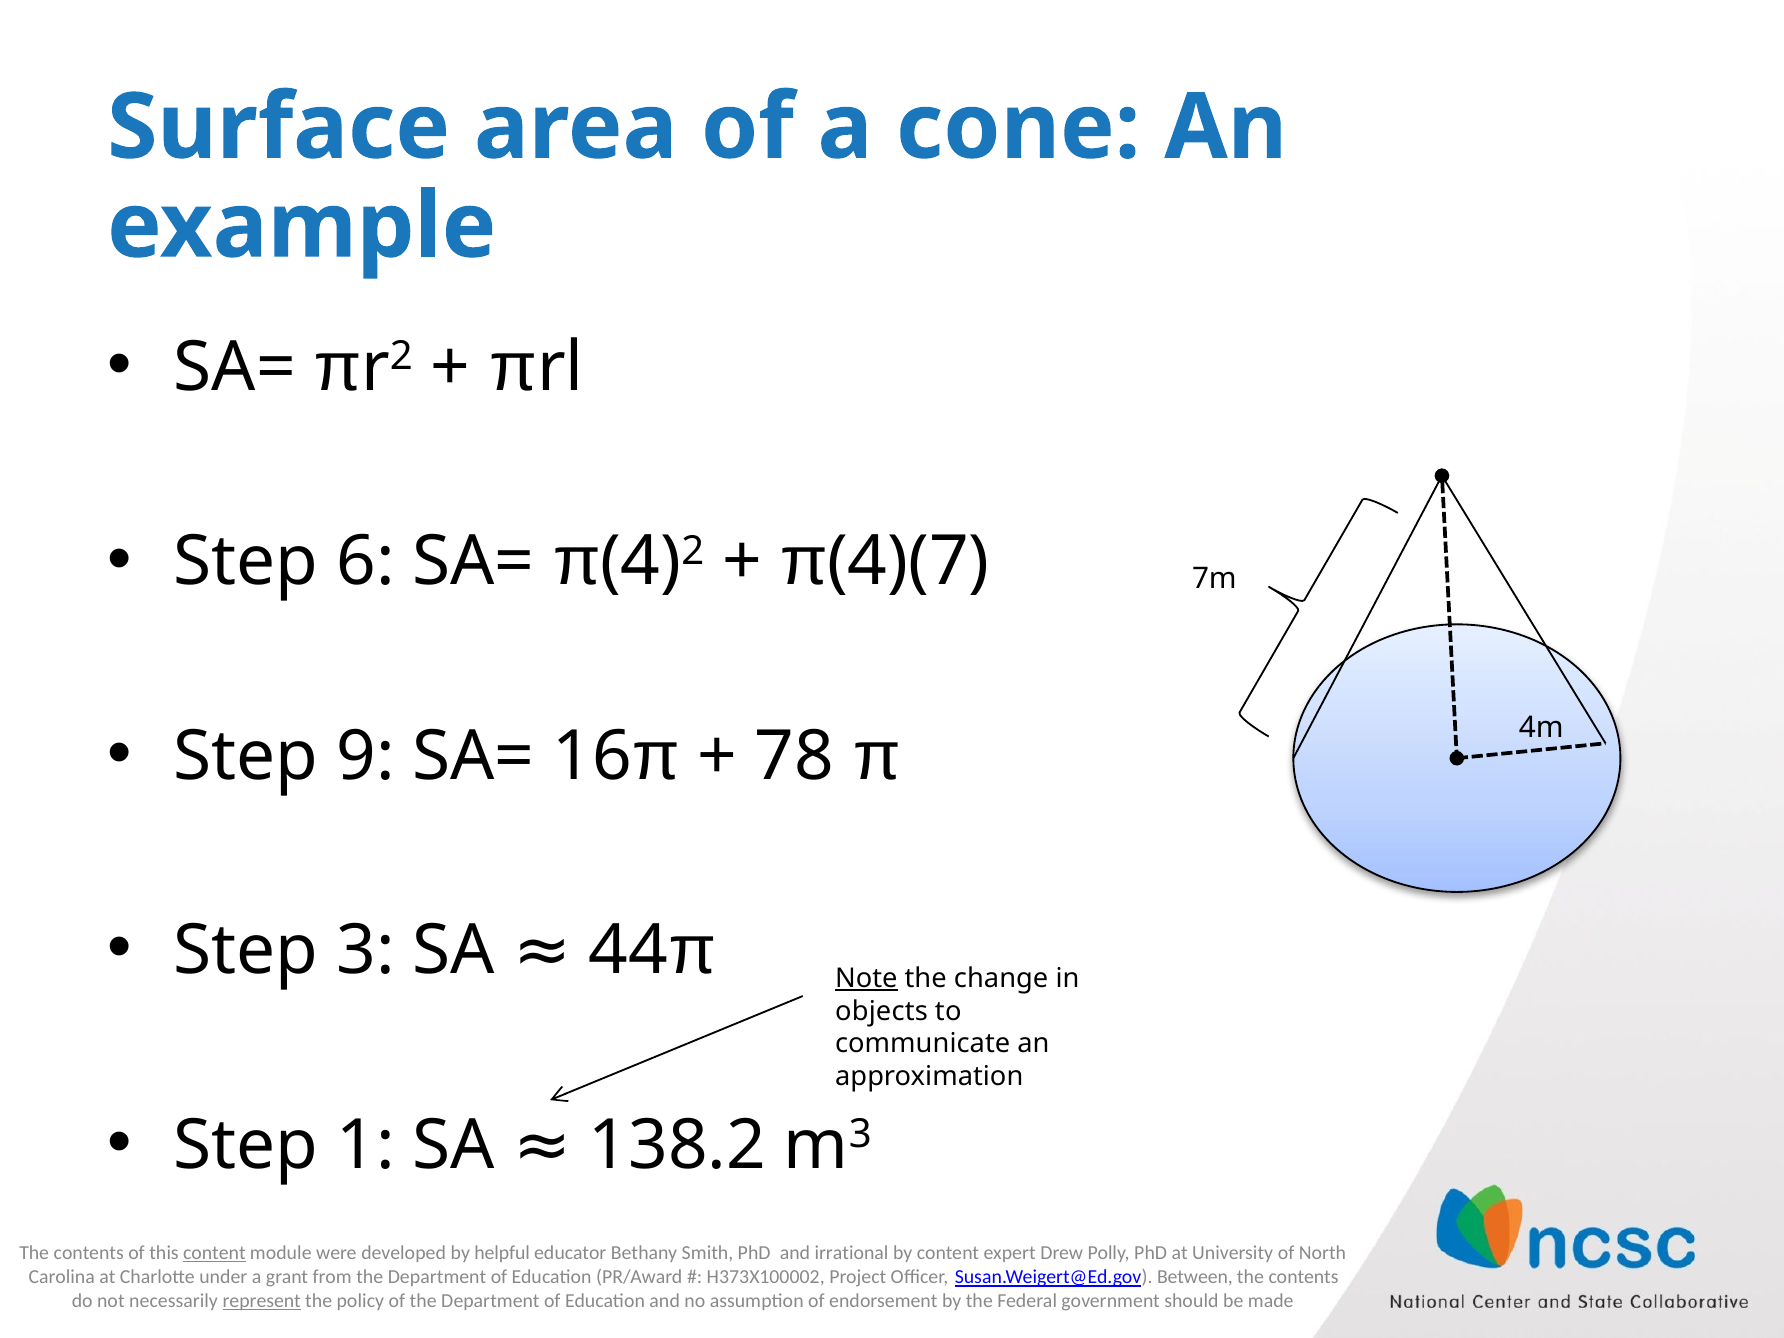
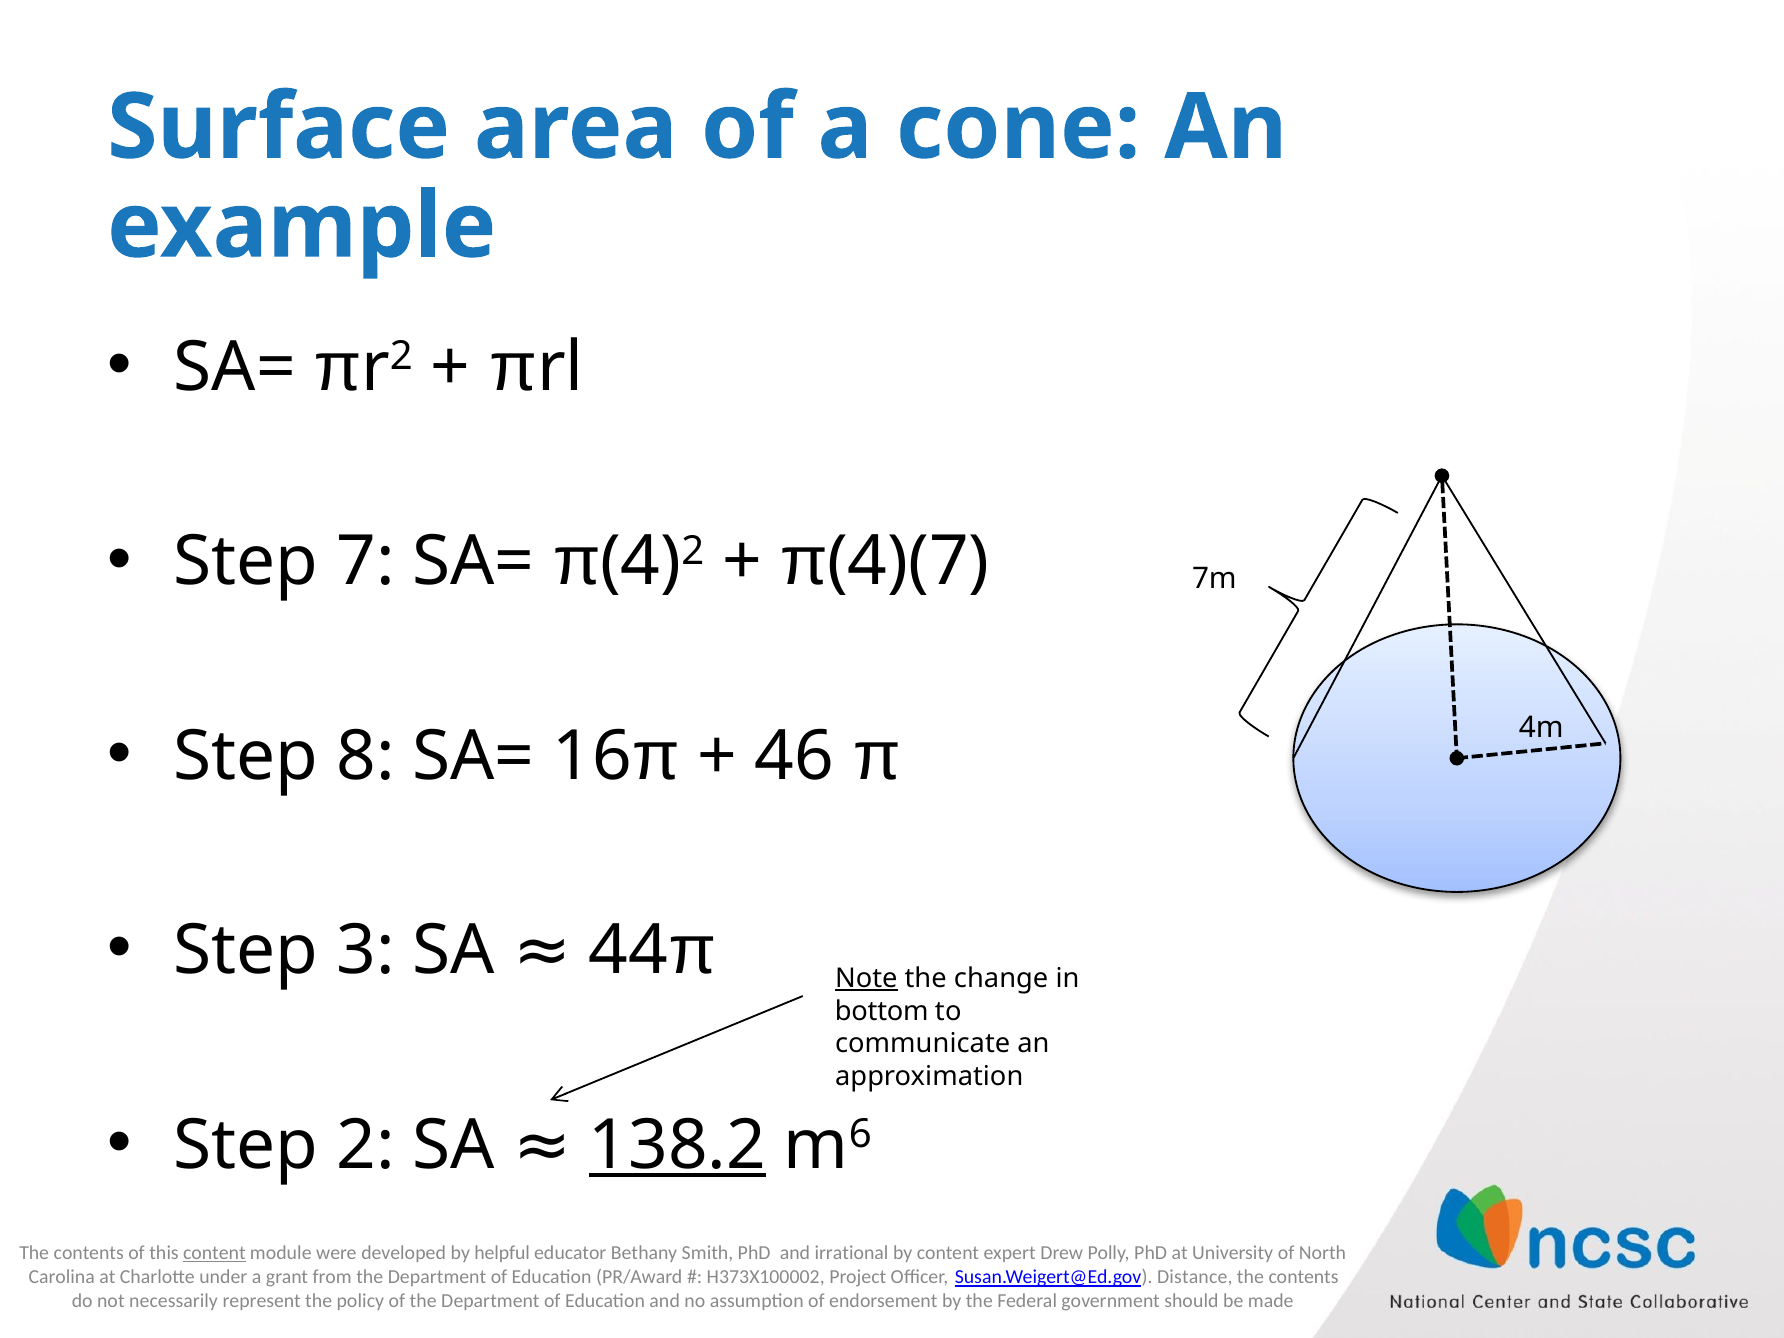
6: 6 -> 7
9: 9 -> 8
78: 78 -> 46
objects: objects -> bottom
1: 1 -> 2
138.2 underline: none -> present
3 at (860, 1134): 3 -> 6
Between: Between -> Distance
represent underline: present -> none
